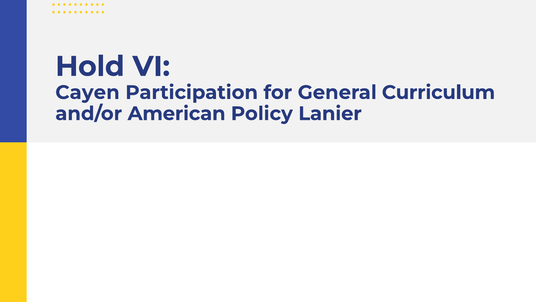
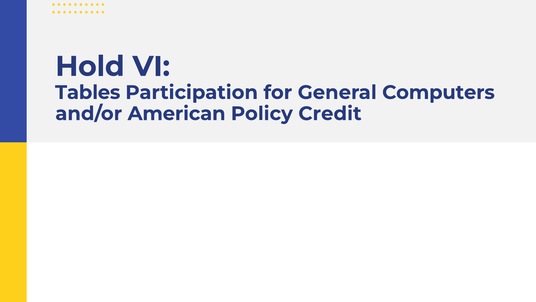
Cayen: Cayen -> Tables
Curriculum: Curriculum -> Computers
Lanier: Lanier -> Credit
